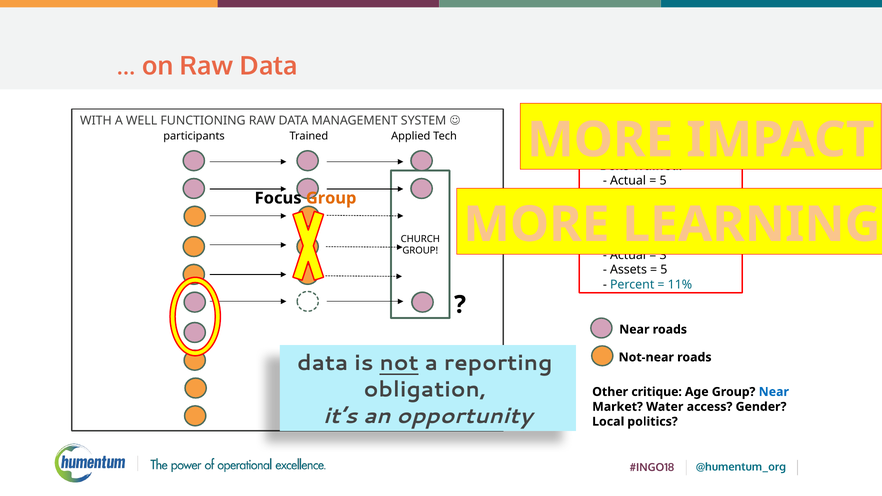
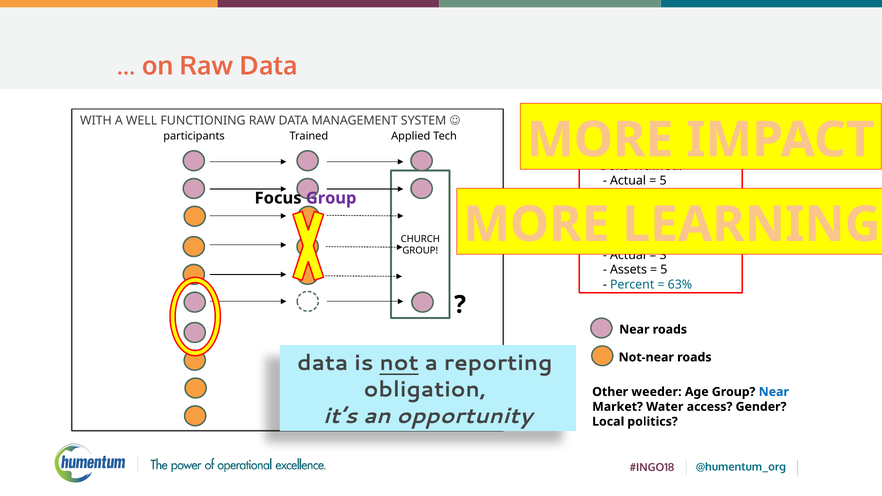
Group at (331, 198) colour: orange -> purple
11%: 11% -> 63%
critique: critique -> weeder
